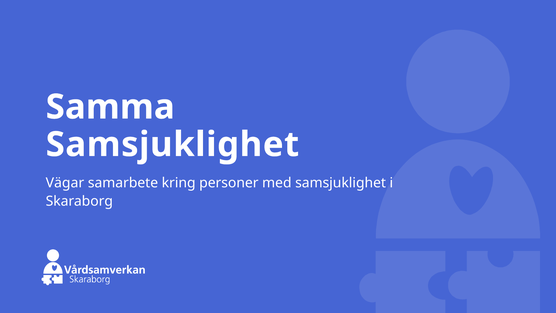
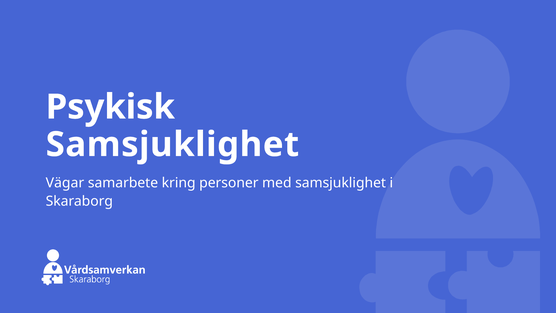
Samma: Samma -> Psykisk
